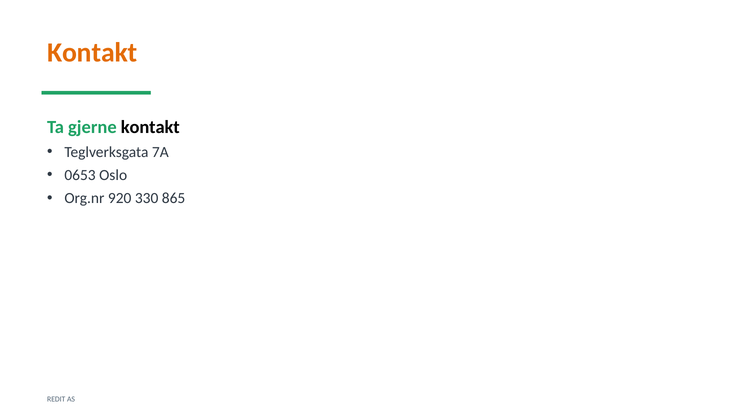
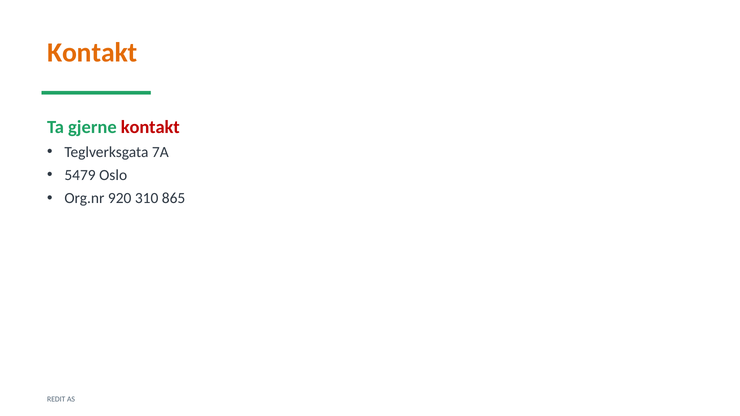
kontakt at (150, 127) colour: black -> red
0653: 0653 -> 5479
330: 330 -> 310
